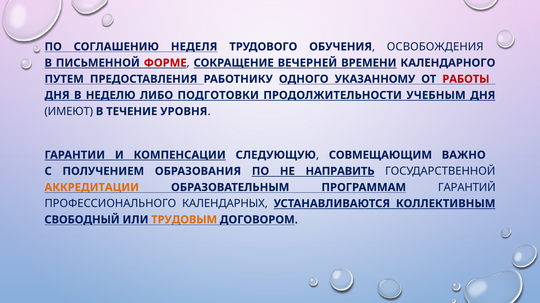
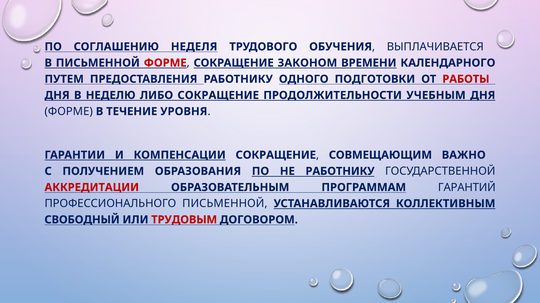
ОСВОБОЖДЕНИЯ: ОСВОБОЖДЕНИЯ -> ВЫПЛАЧИВАЕТСЯ
ВЕЧЕРНЕЙ: ВЕЧЕРНЕЙ -> ЗАКОНОМ
УКАЗАННОМУ: УКАЗАННОМУ -> ПОДГОТОВКИ
ЛИБО ПОДГОТОВКИ: ПОДГОТОВКИ -> СОКРАЩЕНИЕ
ИМЕЮТ at (69, 112): ИМЕЮТ -> ФОРМЕ
КОМПЕНСАЦИИ СЛЕДУЮЩУЮ: СЛЕДУЮЩУЮ -> СОКРАЩЕНИЕ
НЕ НАПРАВИТЬ: НАПРАВИТЬ -> РАБОТНИКУ
АККРЕДИТАЦИИ colour: orange -> red
ПРОФЕССИОНАЛЬНОГО КАЛЕНДАРНЫХ: КАЛЕНДАРНЫХ -> ПИСЬМЕННОЙ
ТРУДОВЫМ colour: orange -> red
